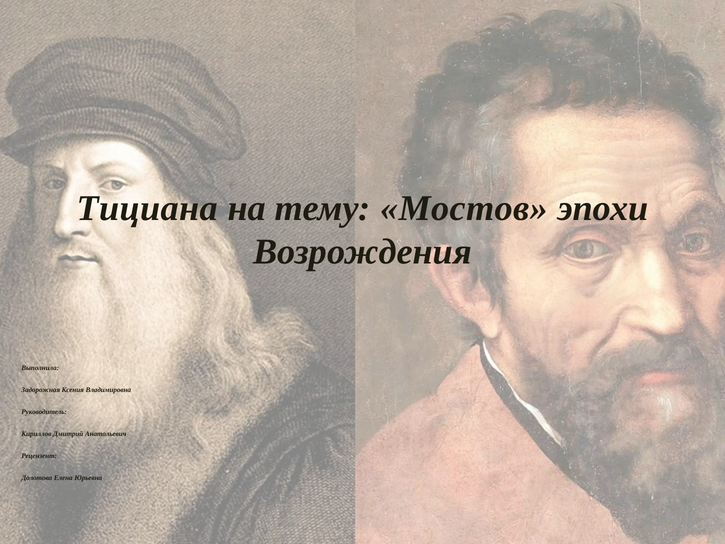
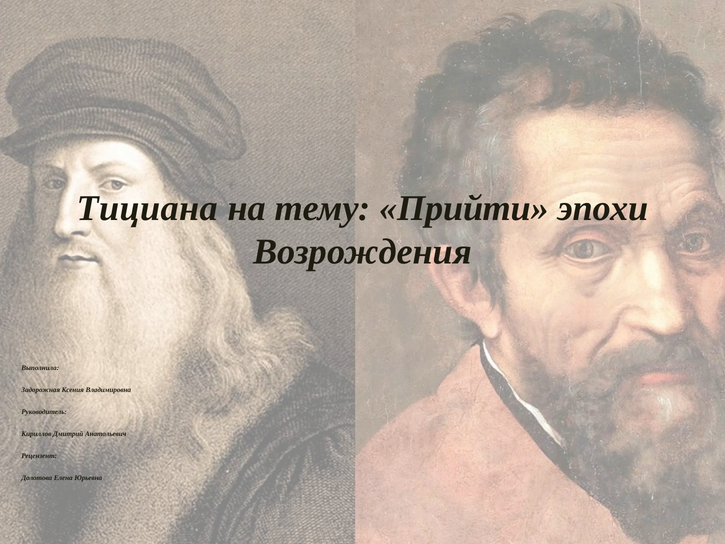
Мостов: Мостов -> Прийти
